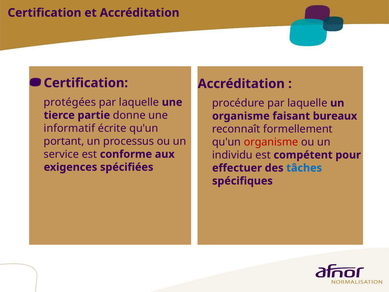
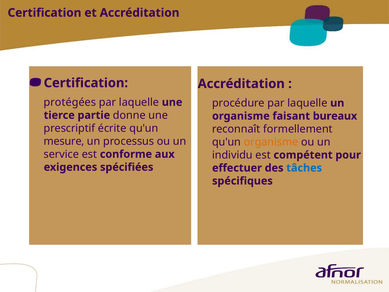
informatif: informatif -> prescriptif
portant: portant -> mesure
organisme at (271, 142) colour: red -> orange
